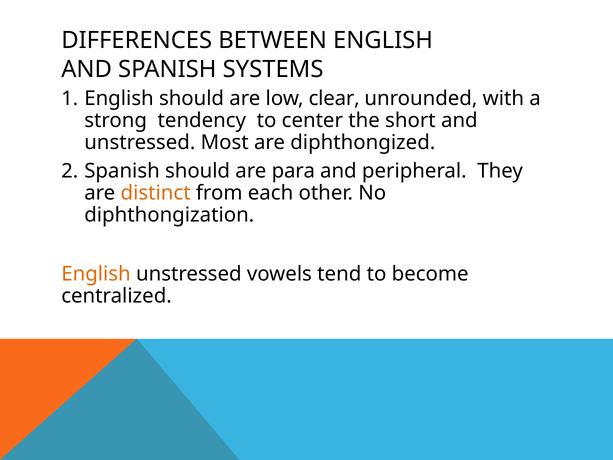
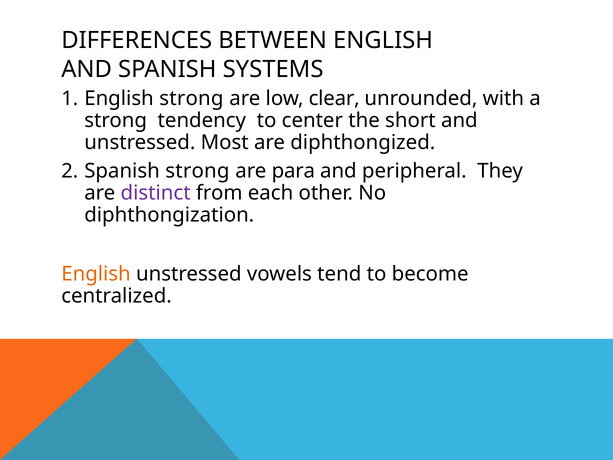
English should: should -> strong
Spanish should: should -> strong
distinct colour: orange -> purple
